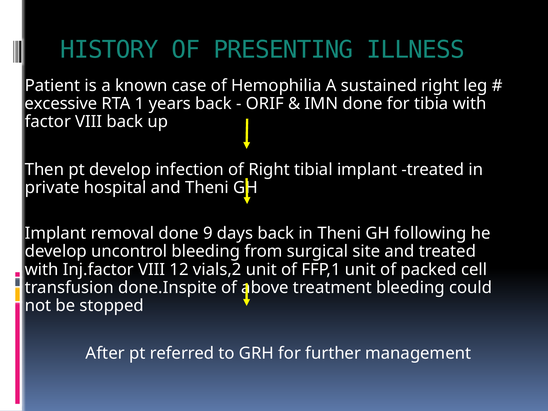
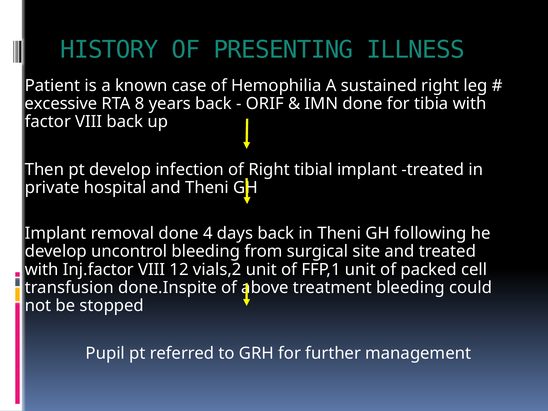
1: 1 -> 8
9: 9 -> 4
After: After -> Pupil
